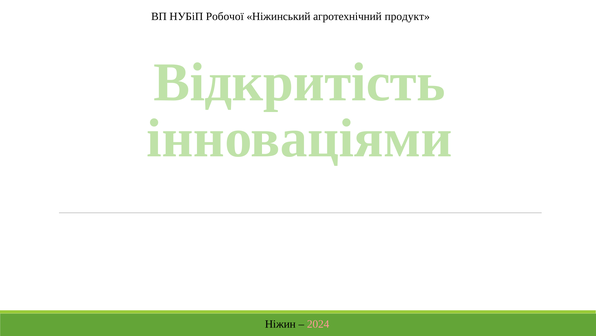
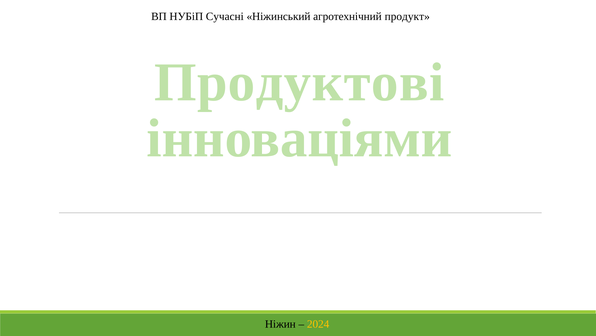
Робочої: Робочої -> Сучасні
Відкритість: Відкритість -> Продуктові
2024 colour: pink -> yellow
